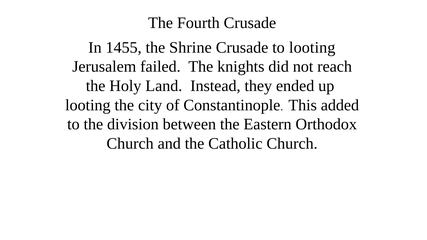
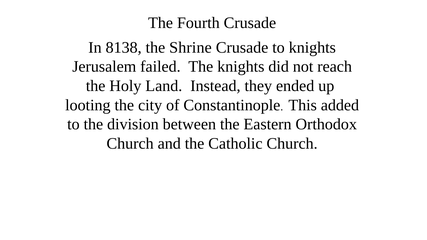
1455: 1455 -> 8138
to looting: looting -> knights
